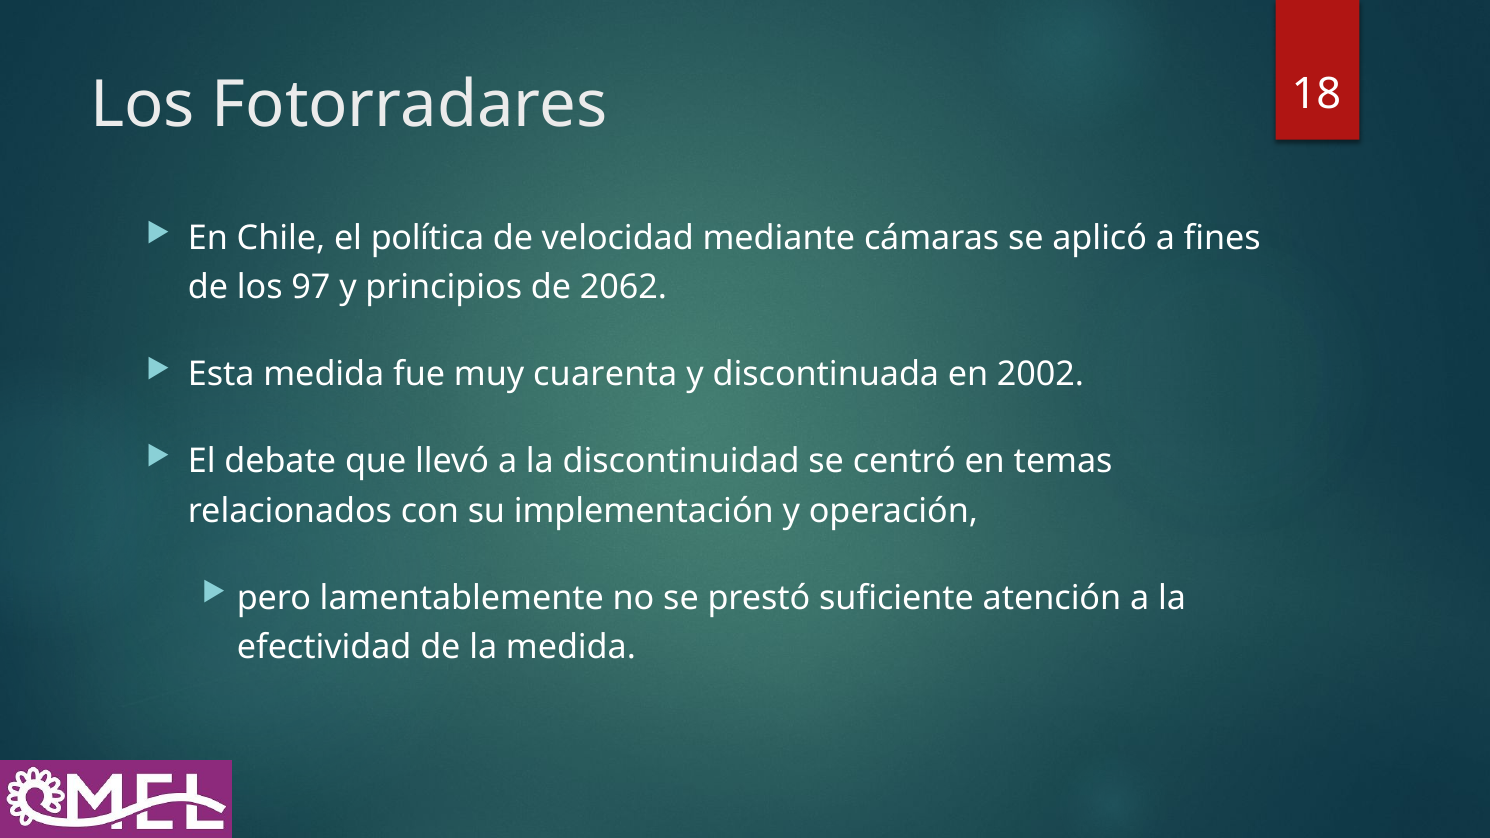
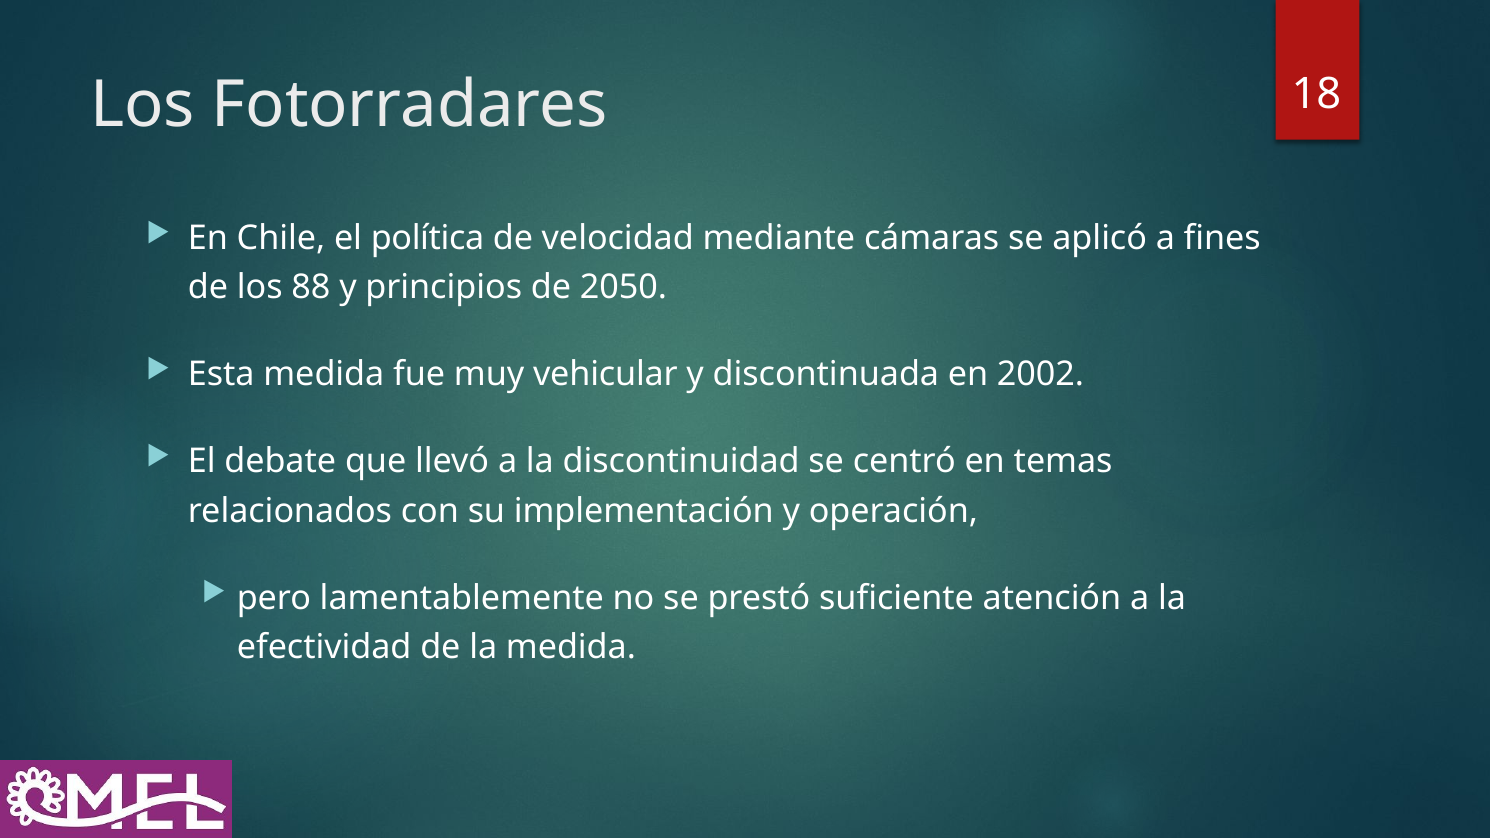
97: 97 -> 88
2062: 2062 -> 2050
cuarenta: cuarenta -> vehicular
